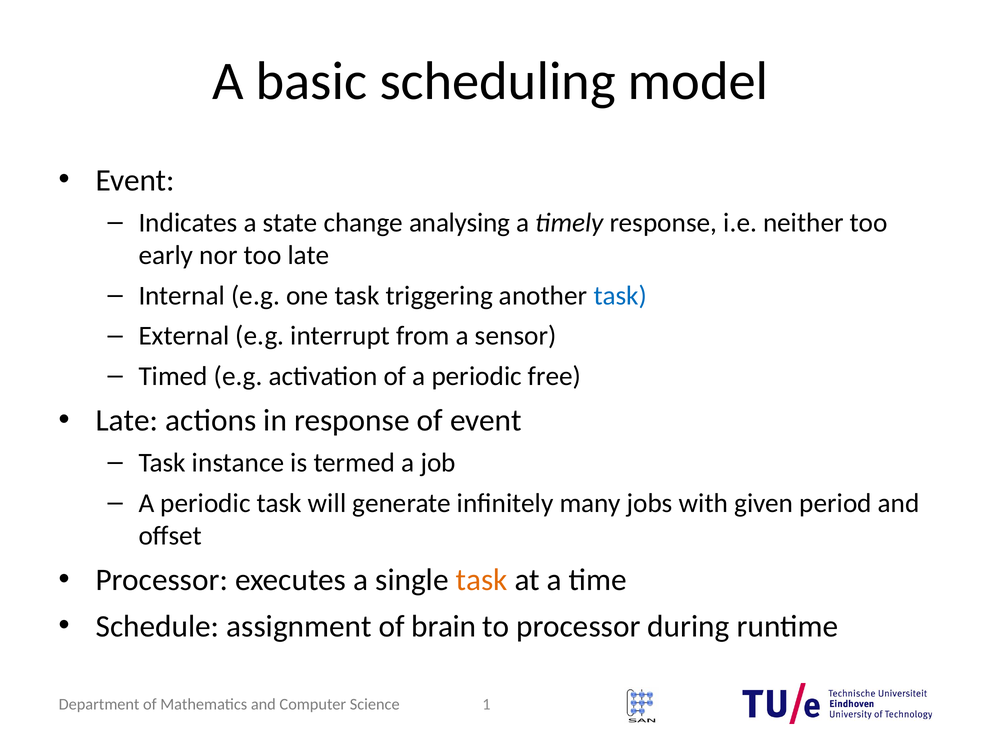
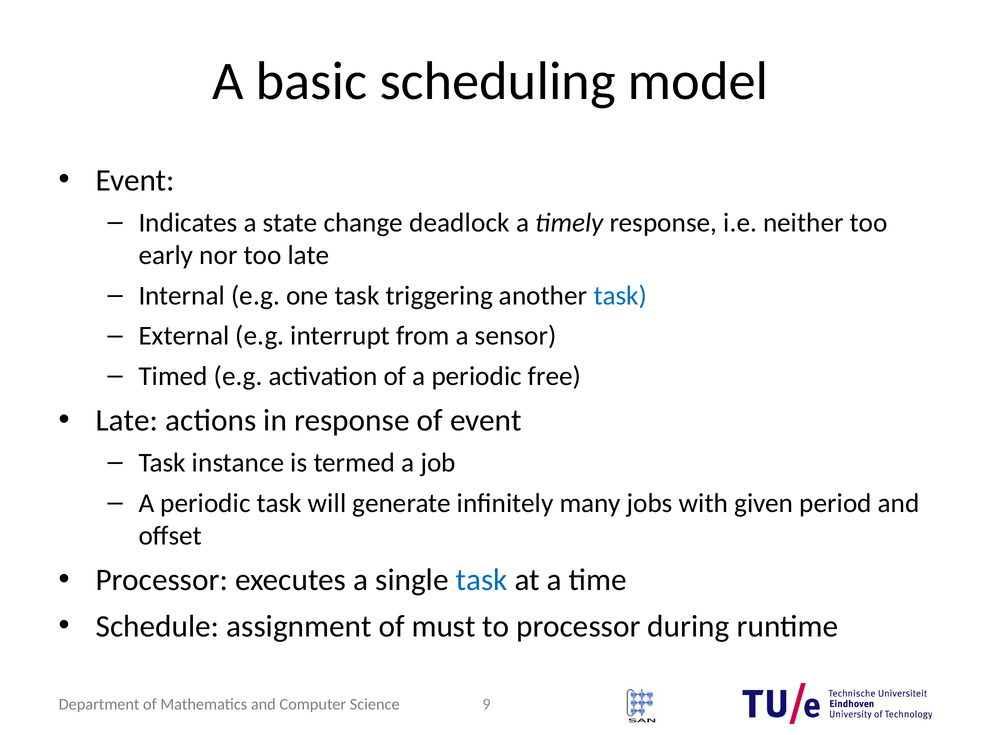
analysing: analysing -> deadlock
task at (482, 581) colour: orange -> blue
brain: brain -> must
1: 1 -> 9
